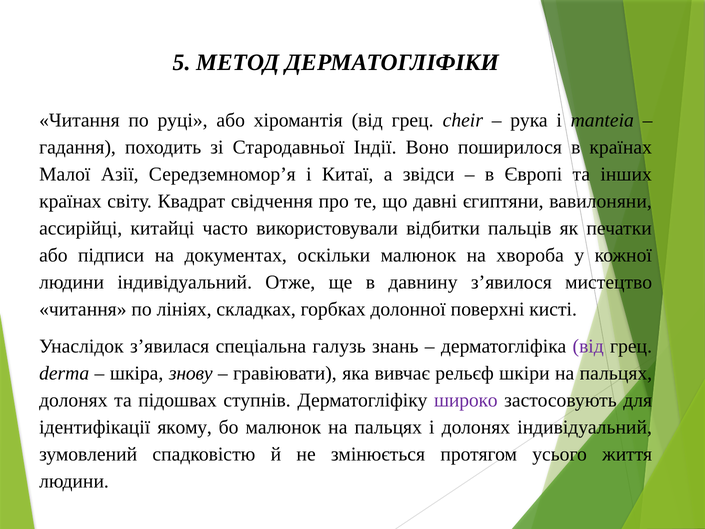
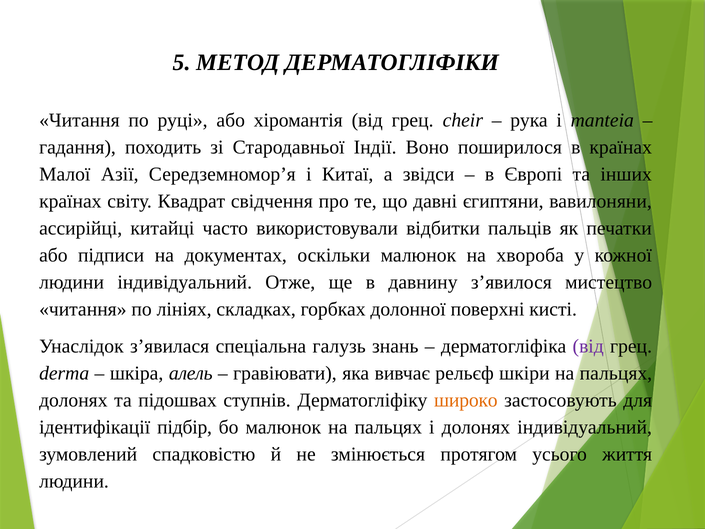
знову: знову -> алель
широко colour: purple -> orange
якому: якому -> підбір
